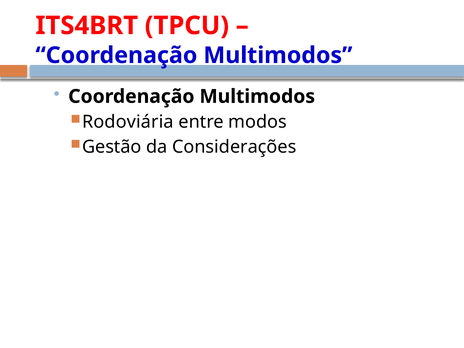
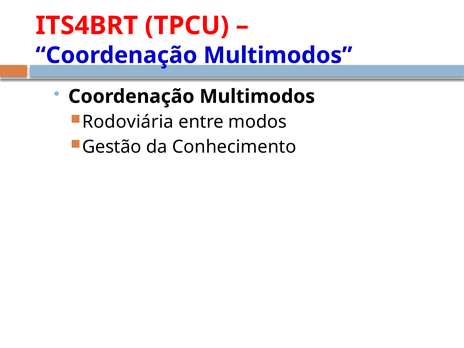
Considerações: Considerações -> Conhecimento
